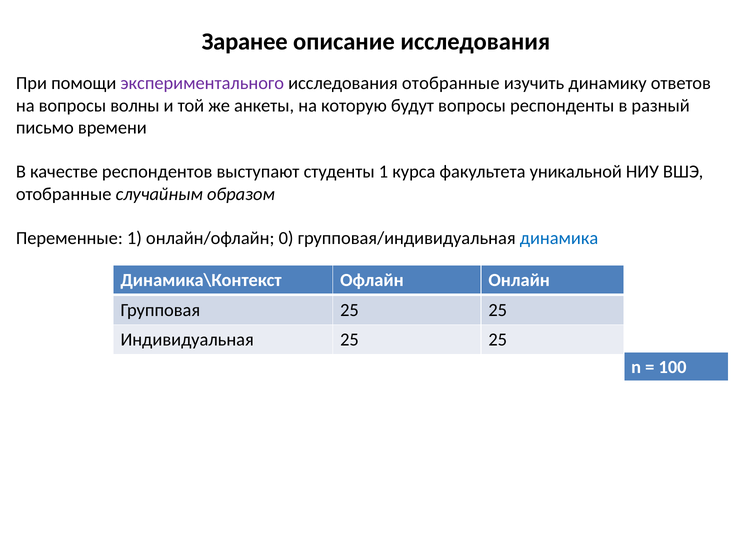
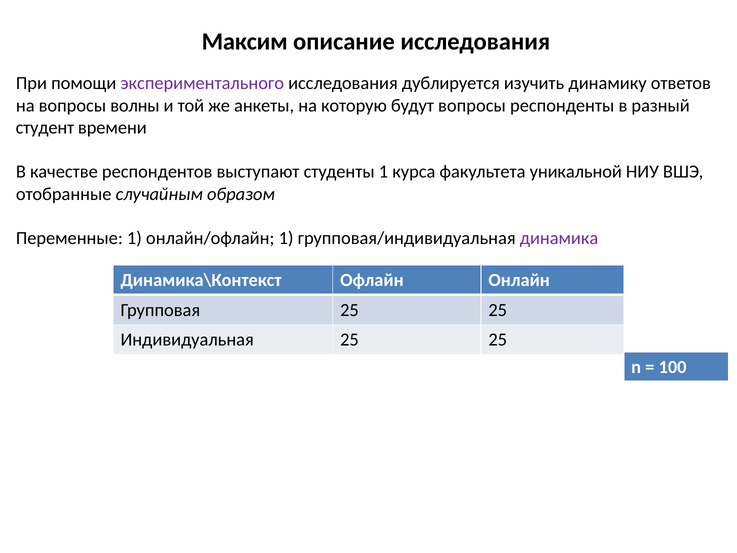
Заранее: Заранее -> Максим
исследования отобранные: отобранные -> дублируется
письмо: письмо -> студент
онлайн/офлайн 0: 0 -> 1
динамика colour: blue -> purple
